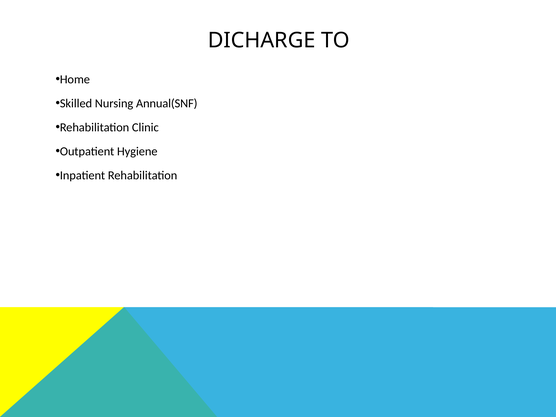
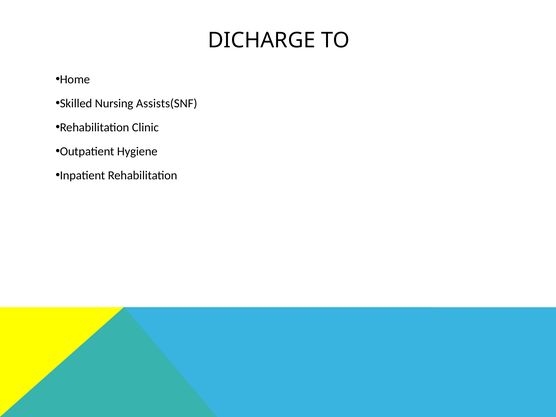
Annual(SNF: Annual(SNF -> Assists(SNF
